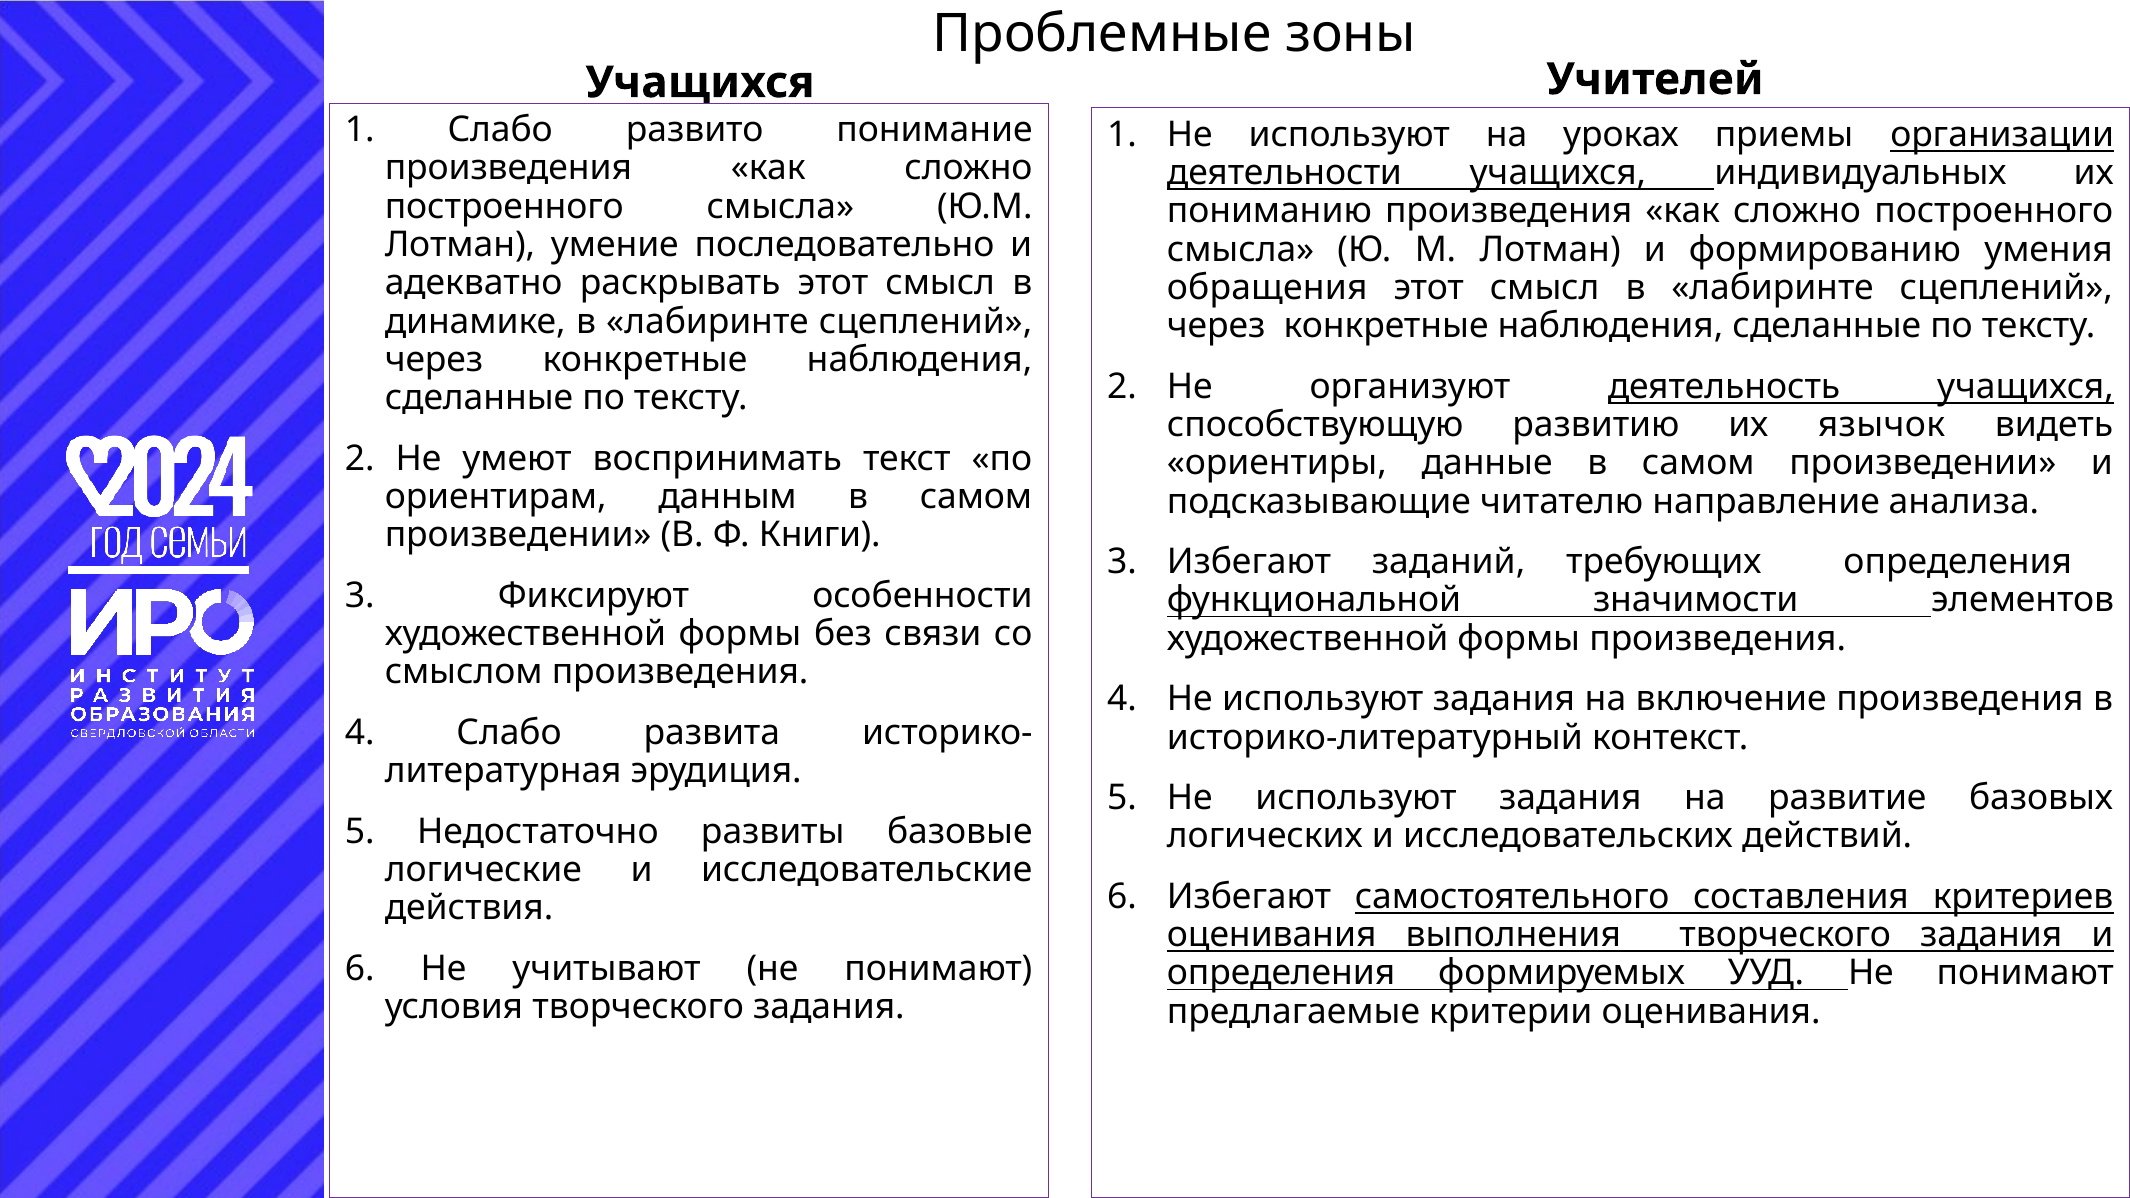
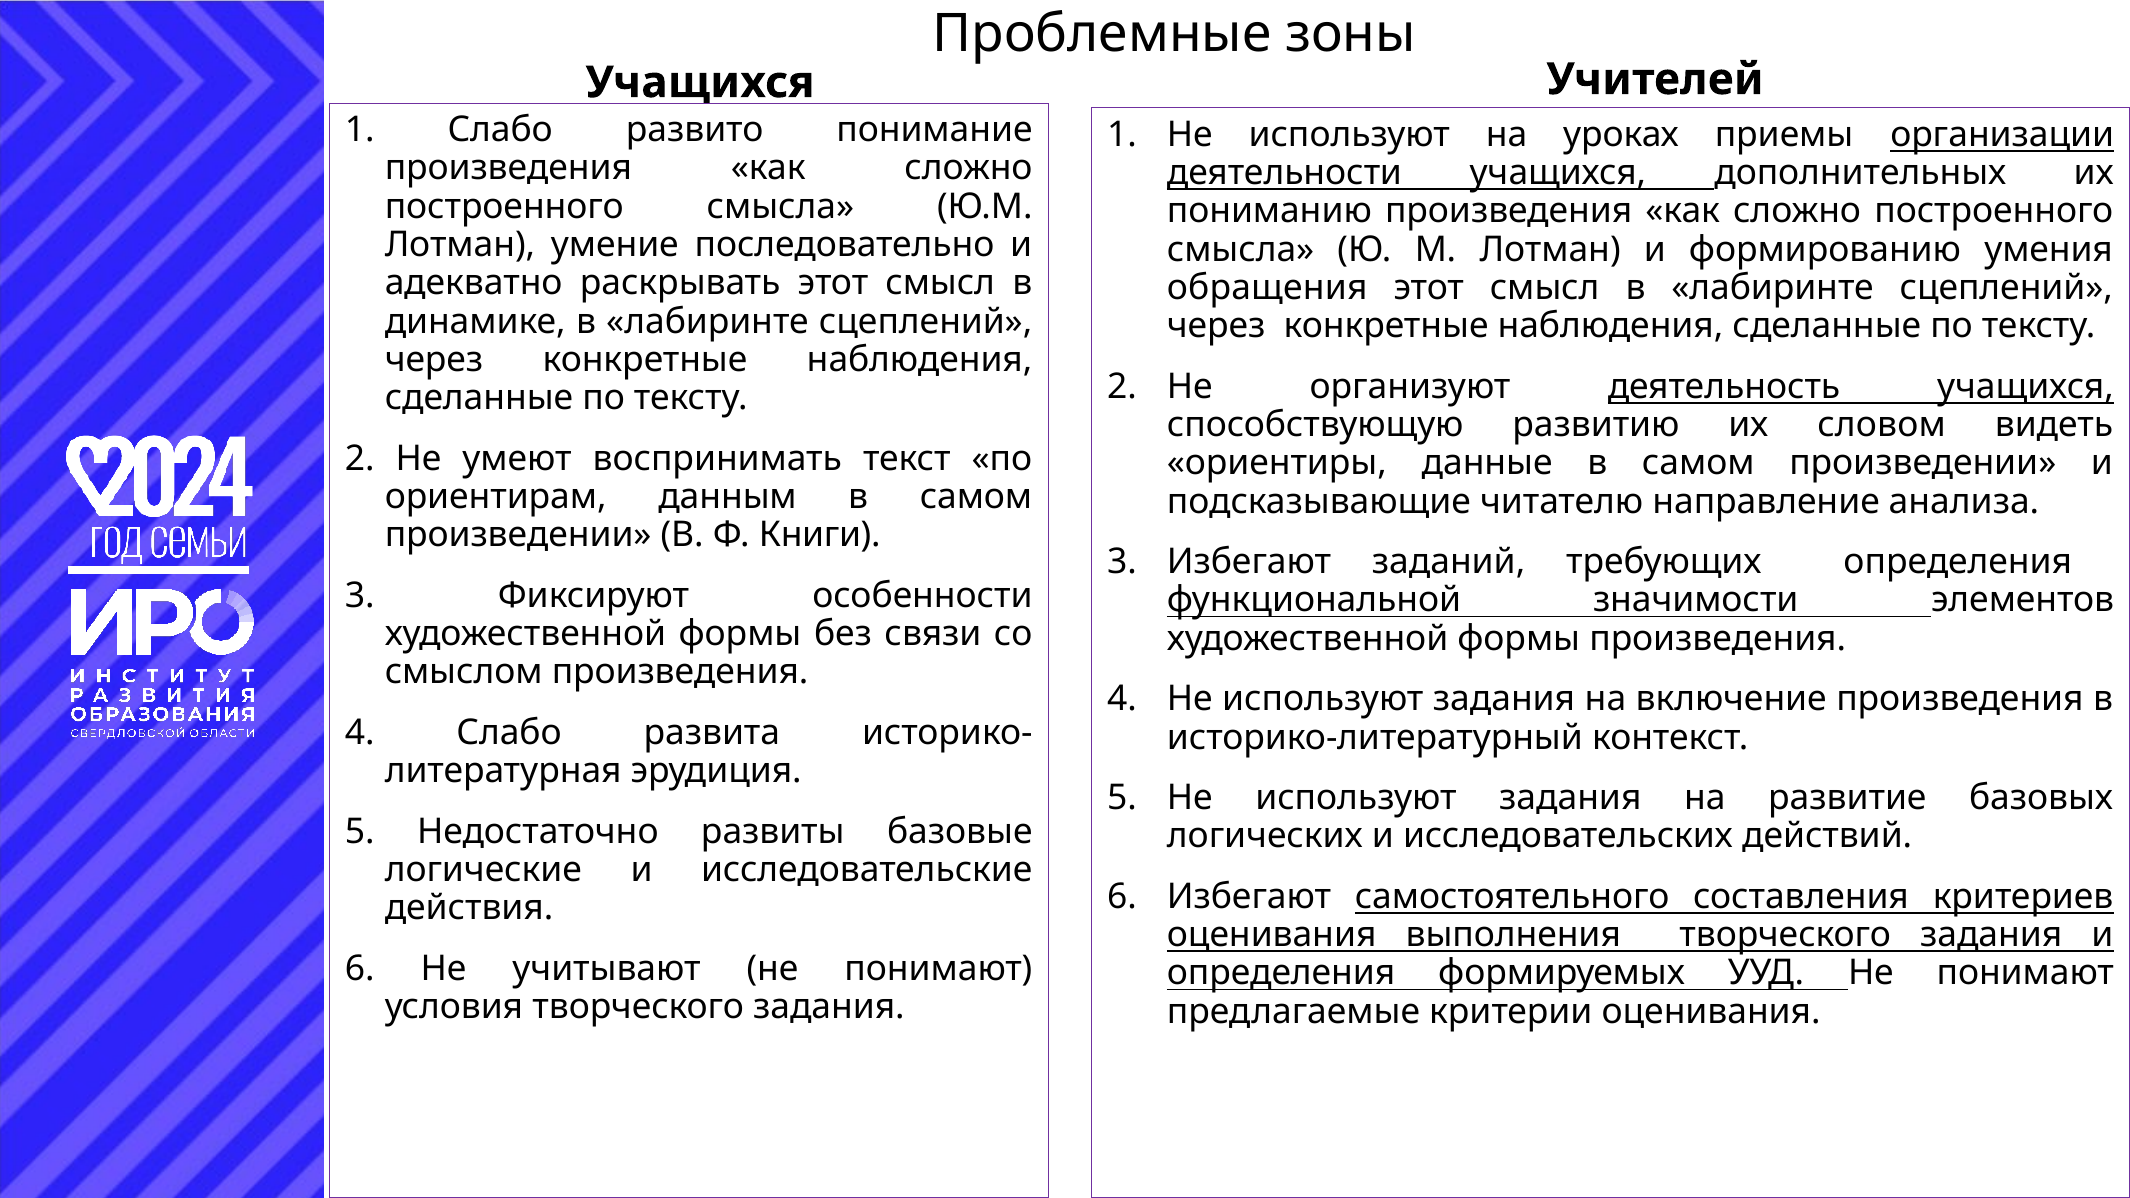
индивидуальных: индивидуальных -> дополнительных
язычок: язычок -> словом
